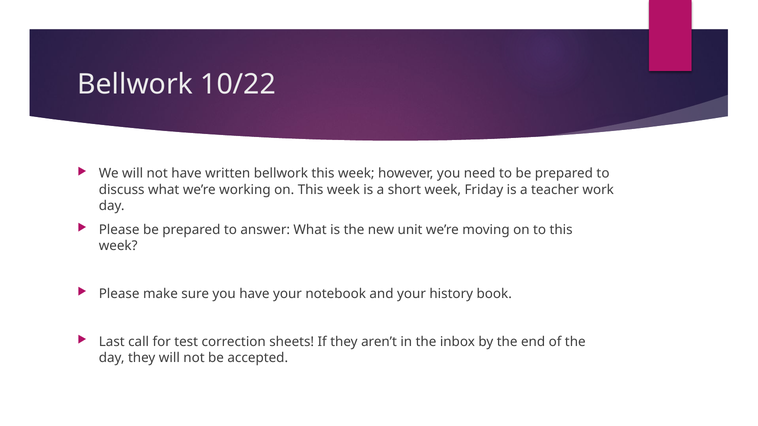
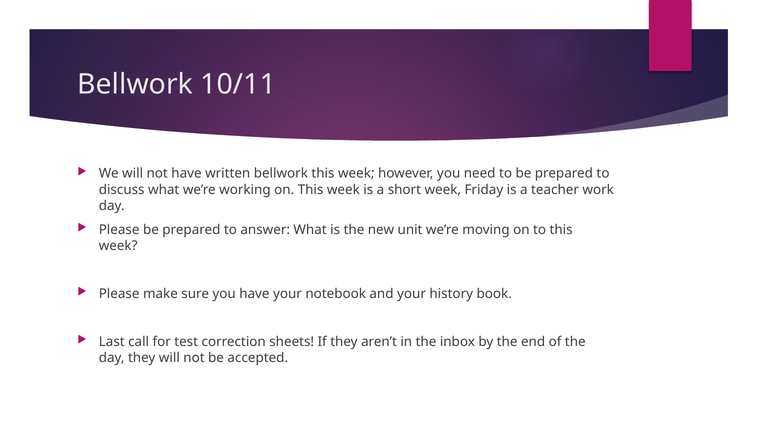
10/22: 10/22 -> 10/11
